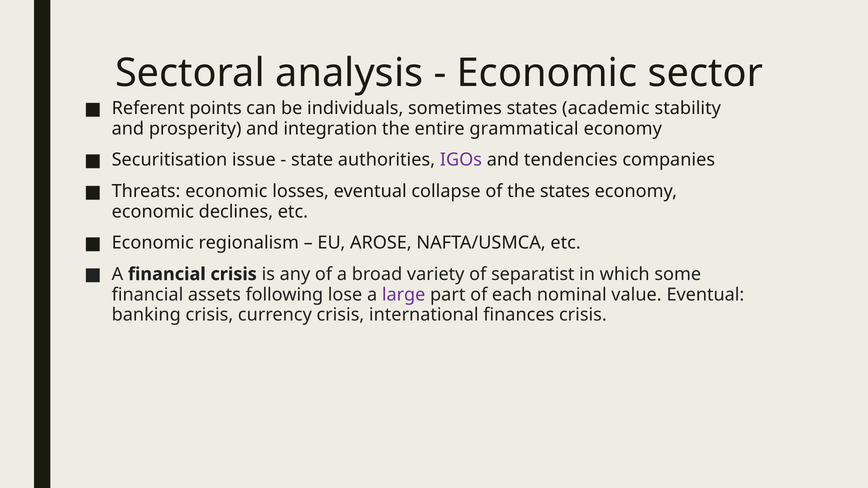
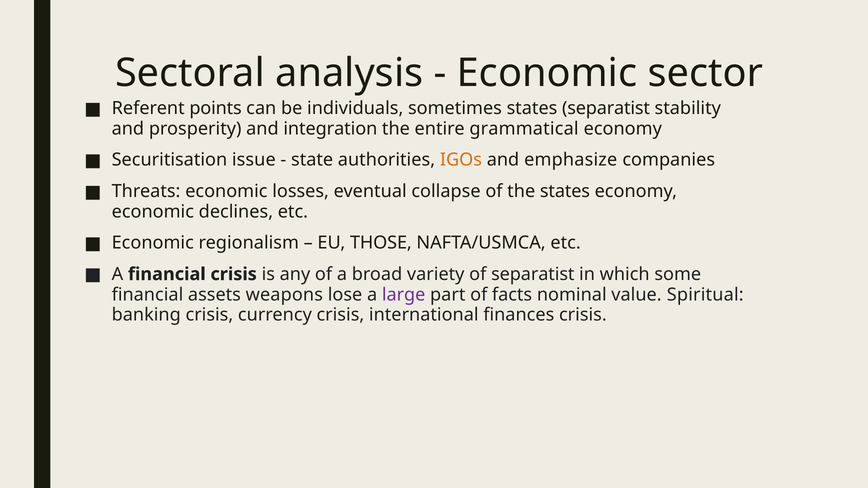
states academic: academic -> separatist
IGOs colour: purple -> orange
tendencies: tendencies -> emphasize
AROSE: AROSE -> THOSE
following: following -> weapons
each: each -> facts
value Eventual: Eventual -> Spiritual
